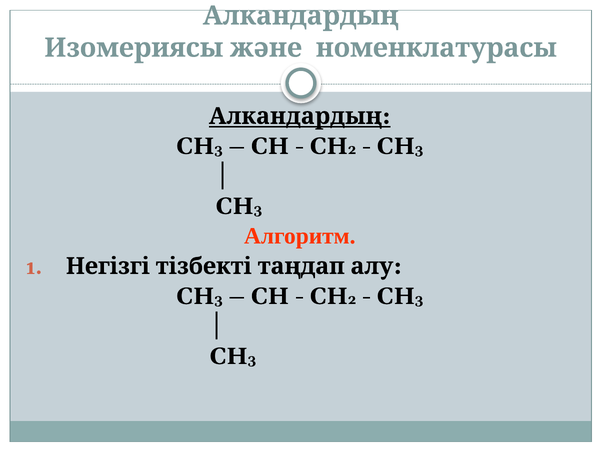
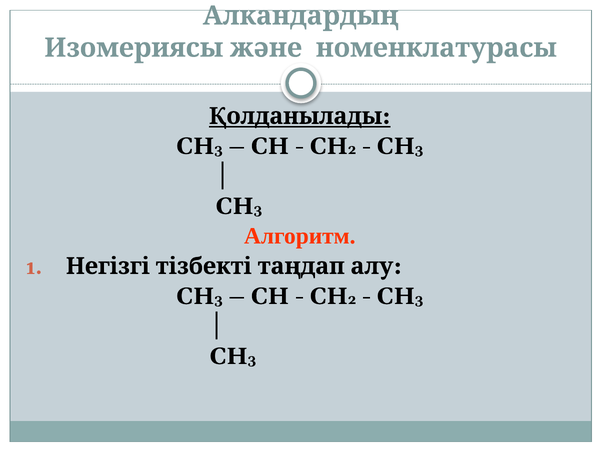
Алкандардың at (295, 116): Алкандардың -> Қолданылады
